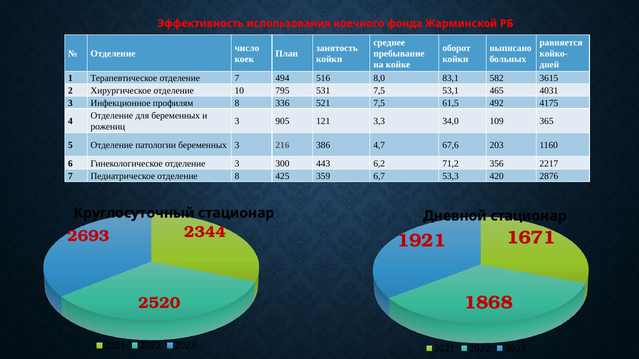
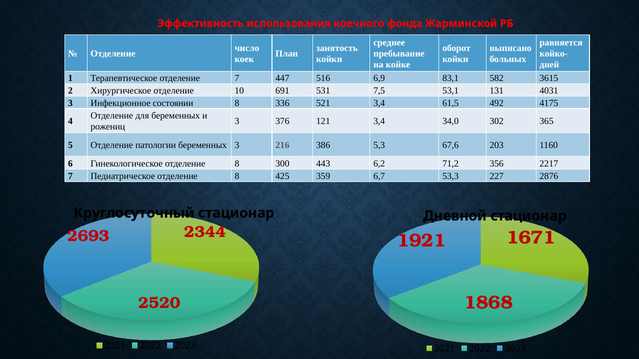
494: 494 -> 447
8,0: 8,0 -> 6,9
795: 795 -> 691
465: 465 -> 131
профилям: профилям -> состоянии
521 7,5: 7,5 -> 3,4
905: 905 -> 376
121 3,3: 3,3 -> 3,4
109: 109 -> 302
4,7: 4,7 -> 5,3
Гинекологическое отделение 3: 3 -> 8
420: 420 -> 227
